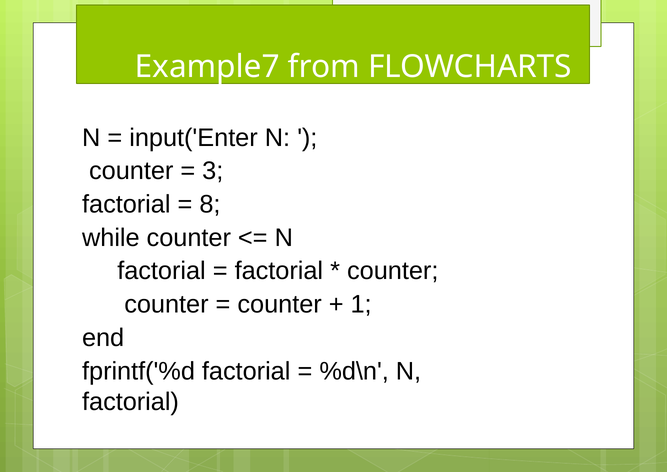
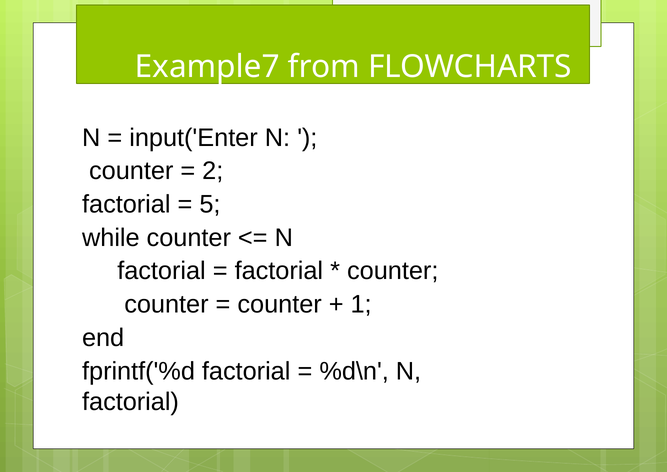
3: 3 -> 2
8: 8 -> 5
